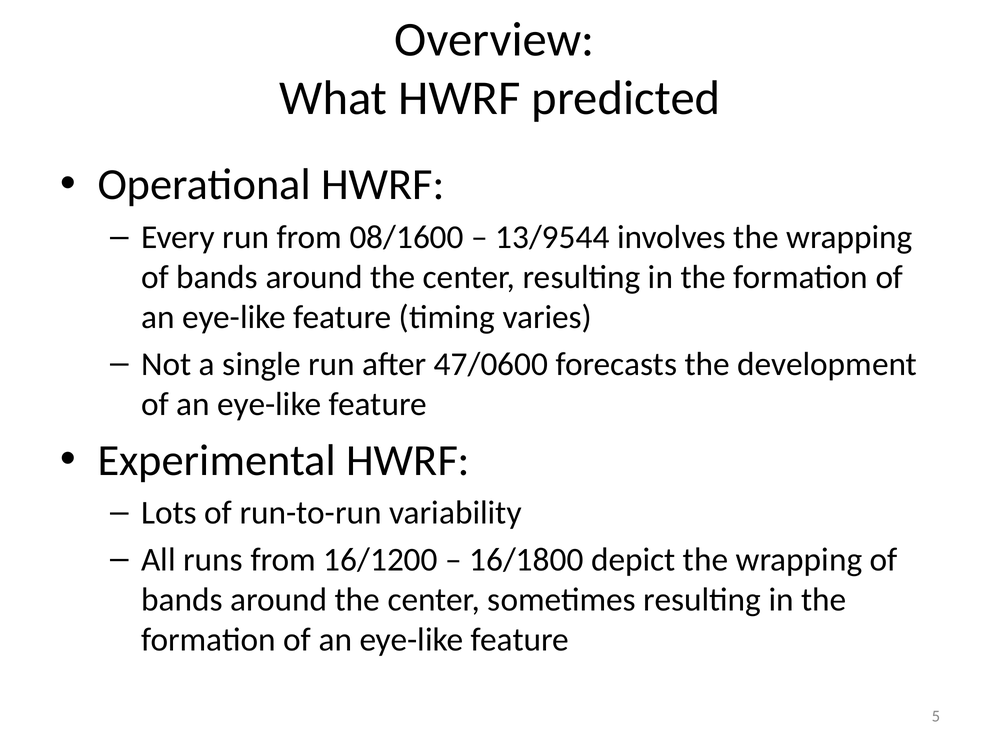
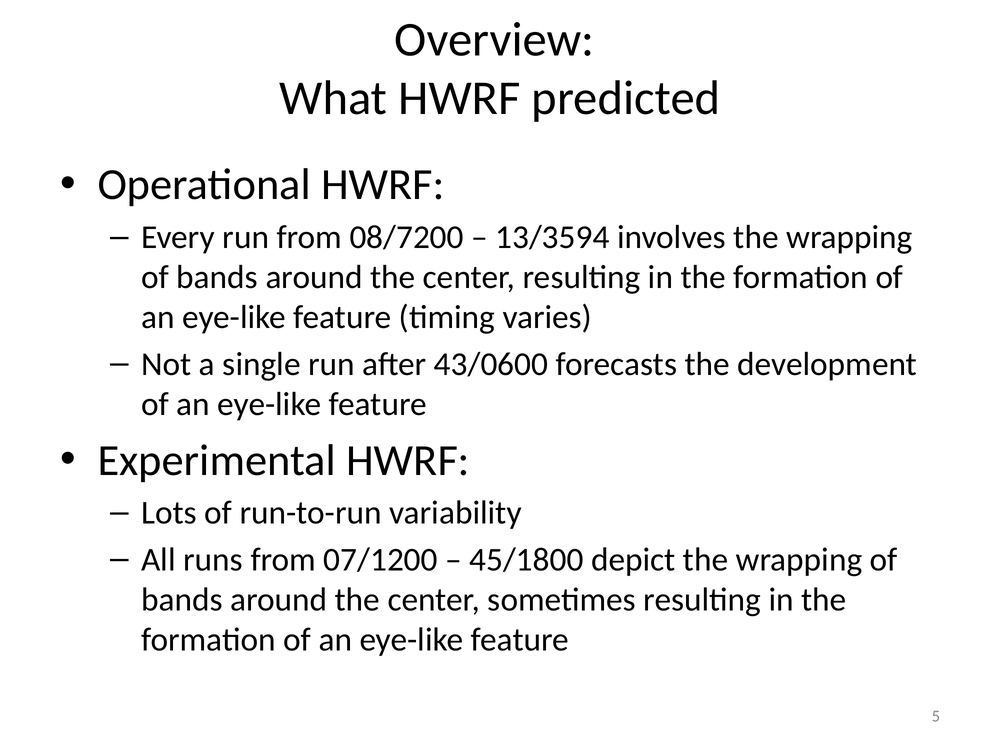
08/1600: 08/1600 -> 08/7200
13/9544: 13/9544 -> 13/3594
47/0600: 47/0600 -> 43/0600
16/1200: 16/1200 -> 07/1200
16/1800: 16/1800 -> 45/1800
